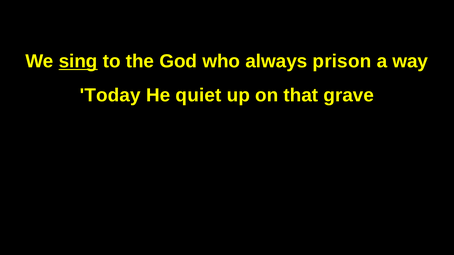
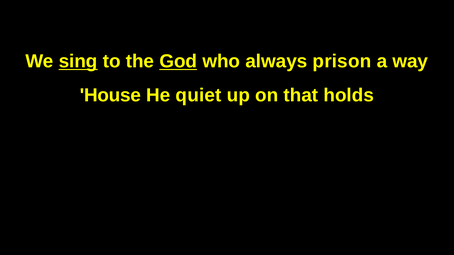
God underline: none -> present
Today: Today -> House
grave: grave -> holds
